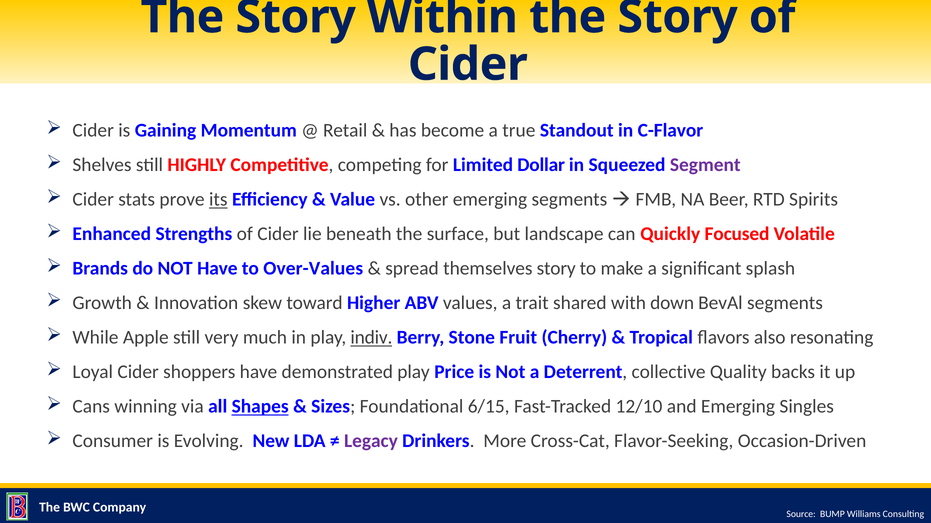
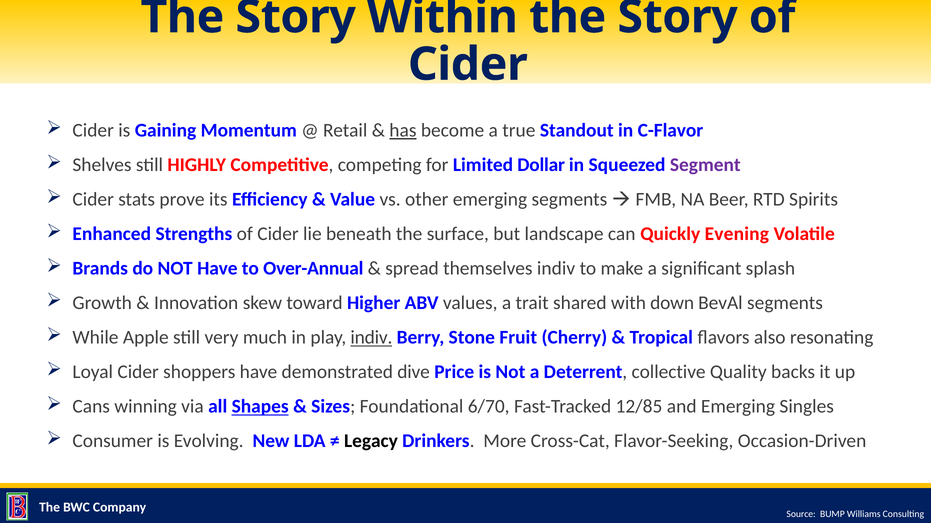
has underline: none -> present
its underline: present -> none
Focused: Focused -> Evening
Over-Values: Over-Values -> Over-Annual
themselves story: story -> indiv
demonstrated play: play -> dive
6/15: 6/15 -> 6/70
12/10: 12/10 -> 12/85
Legacy colour: purple -> black
